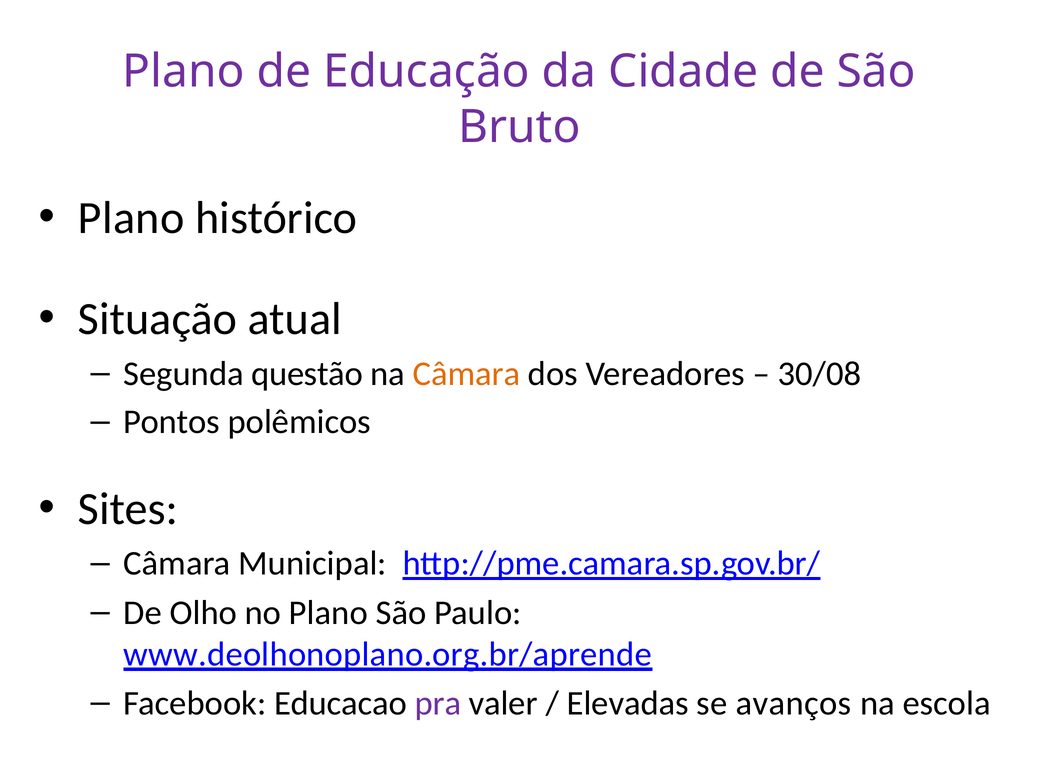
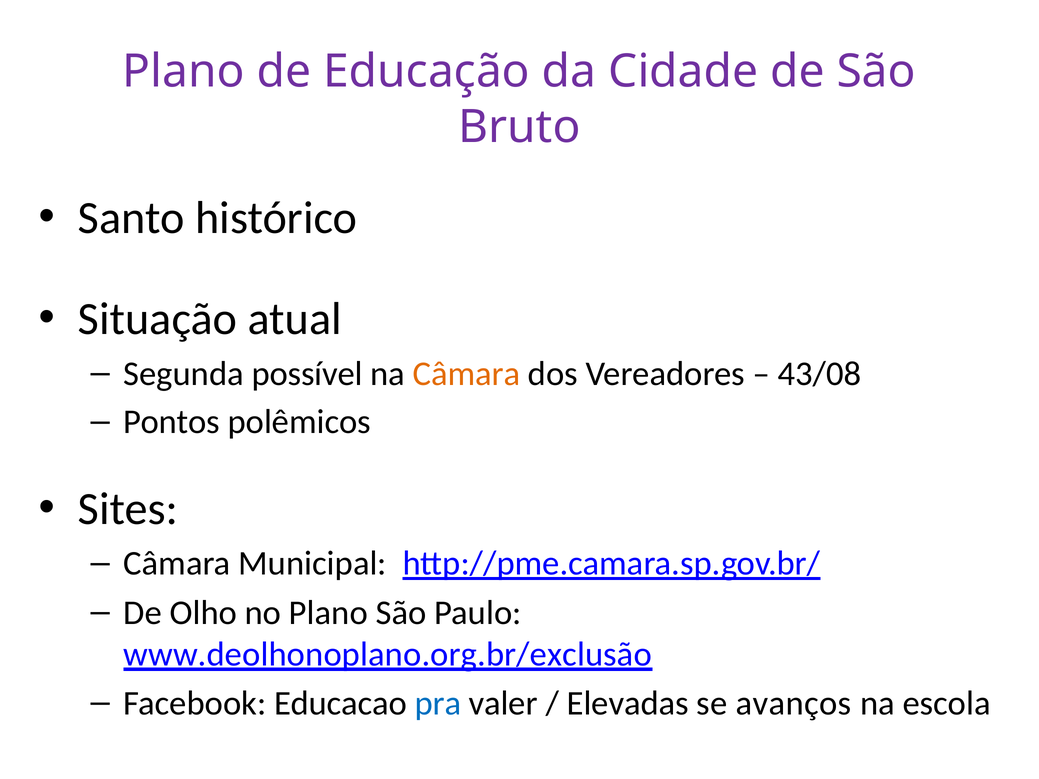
Plano at (131, 218): Plano -> Santo
questão: questão -> possível
30/08: 30/08 -> 43/08
www.deolhonoplano.org.br/aprende: www.deolhonoplano.org.br/aprende -> www.deolhonoplano.org.br/exclusão
pra colour: purple -> blue
